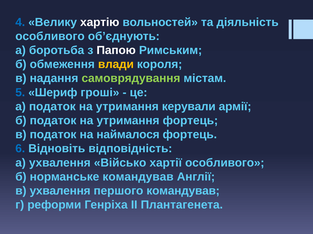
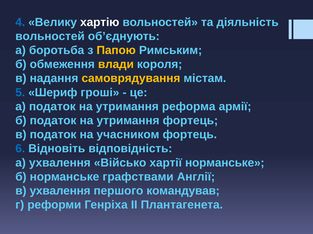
особливого at (50, 36): особливого -> вольностей
Папою colour: white -> yellow
самоврядування colour: light green -> yellow
керували: керували -> реформа
наймалося: наймалося -> учасником
хартії особливого: особливого -> норманське
норманське командував: командував -> графствами
